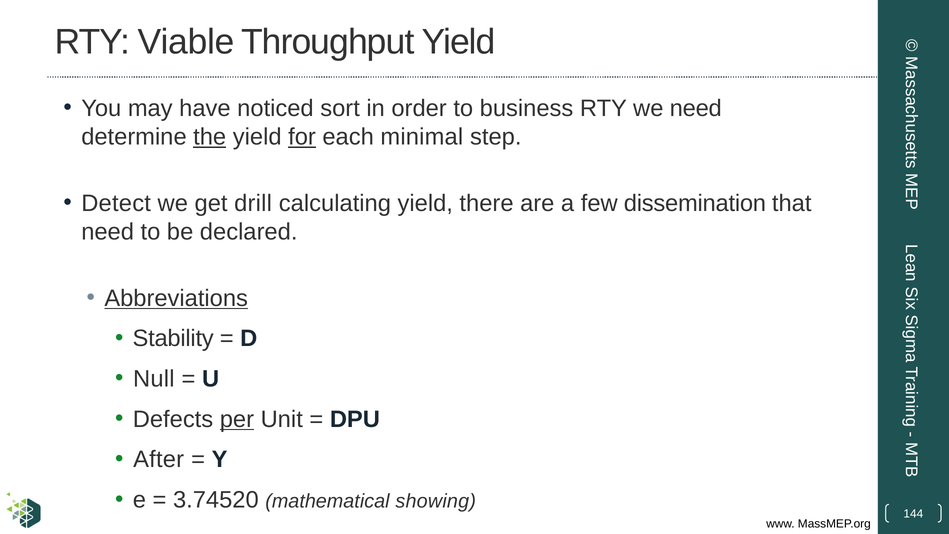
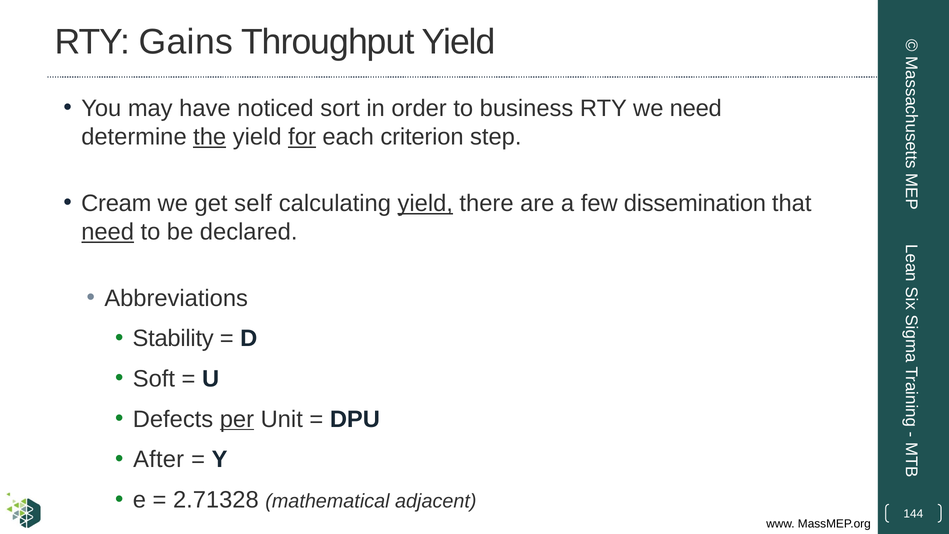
Viable: Viable -> Gains
minimal: minimal -> criterion
Detect: Detect -> Cream
drill: drill -> self
yield at (425, 203) underline: none -> present
need at (108, 232) underline: none -> present
Abbreviations underline: present -> none
Null: Null -> Soft
3.74520: 3.74520 -> 2.71328
showing: showing -> adjacent
